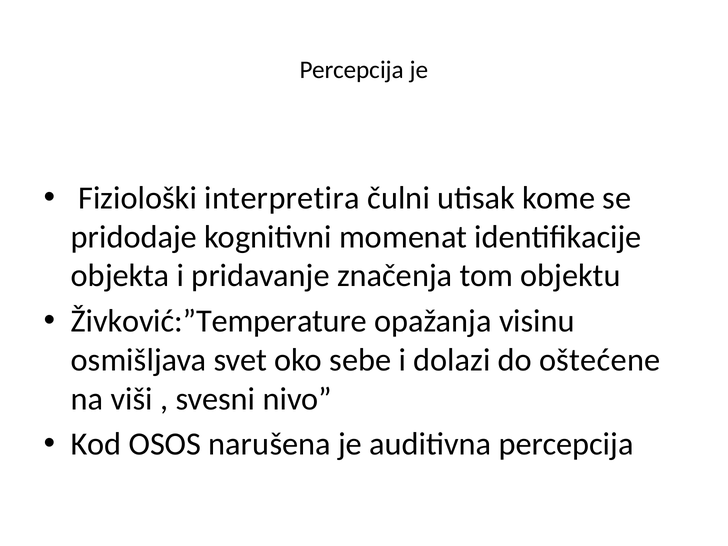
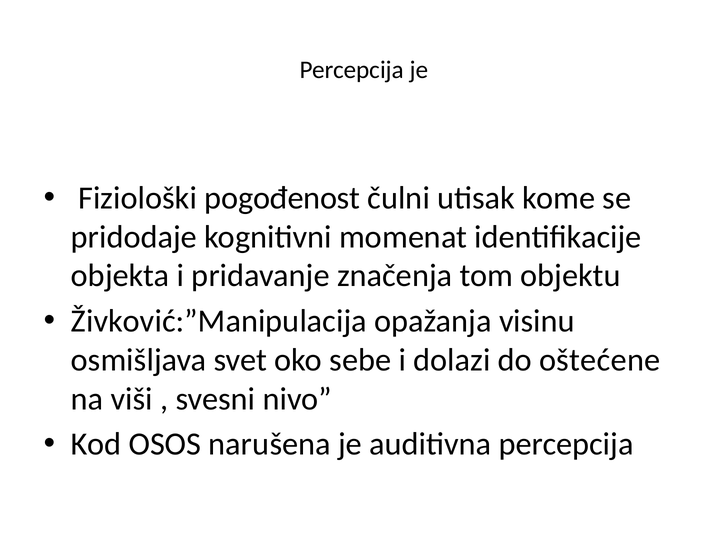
interpretira: interpretira -> pogođenost
Živković:”Temperature: Živković:”Temperature -> Živković:”Manipulacija
